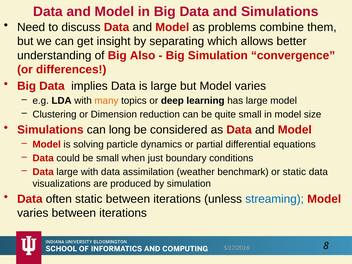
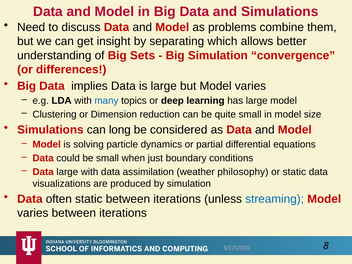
Also: Also -> Sets
many colour: orange -> blue
benchmark: benchmark -> philosophy
